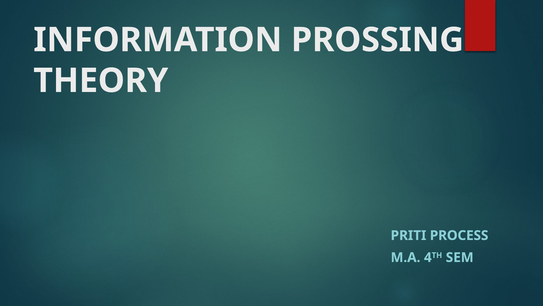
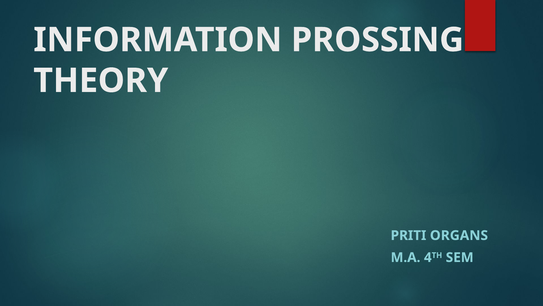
PROCESS: PROCESS -> ORGANS
